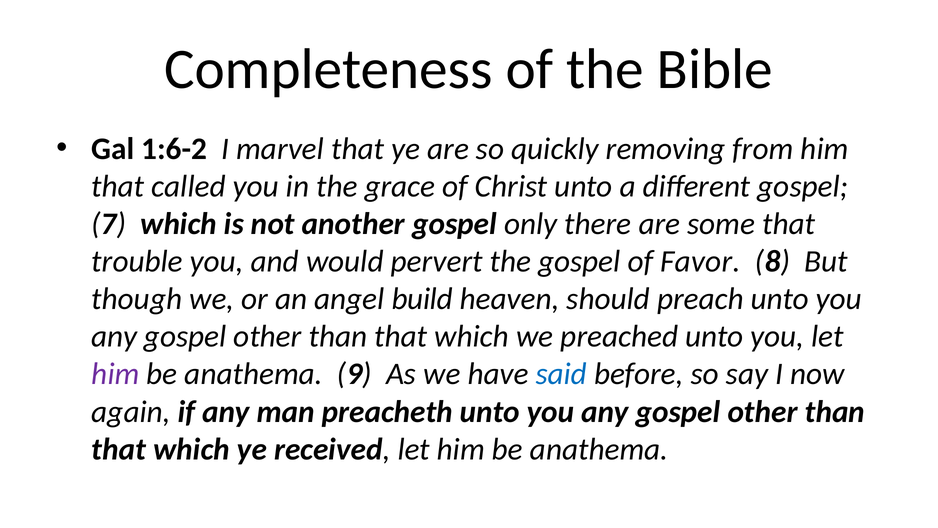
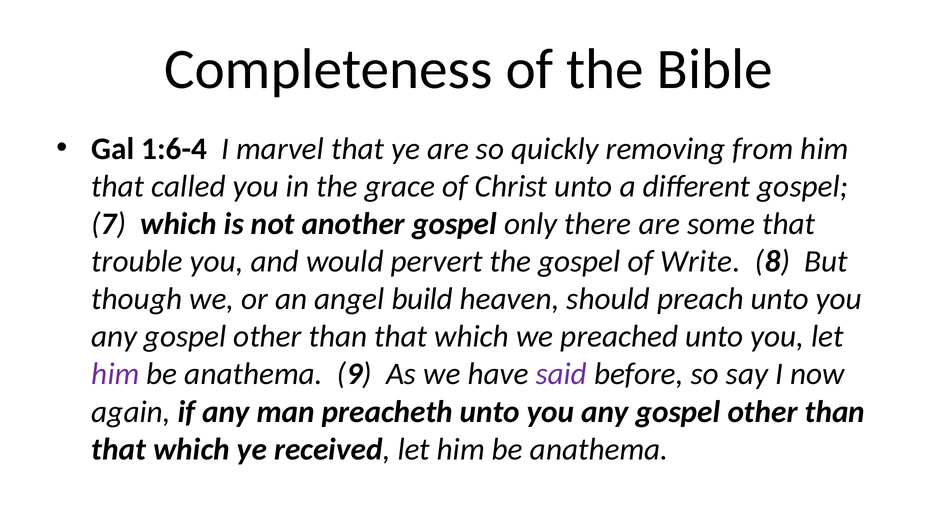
1:6-2: 1:6-2 -> 1:6-4
Favor: Favor -> Write
said colour: blue -> purple
